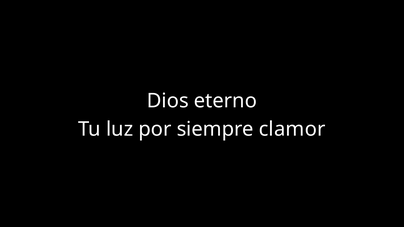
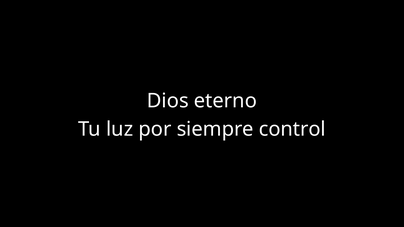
clamor: clamor -> control
